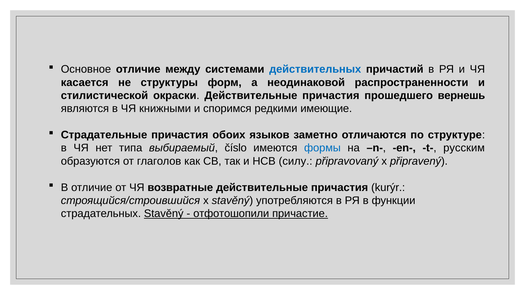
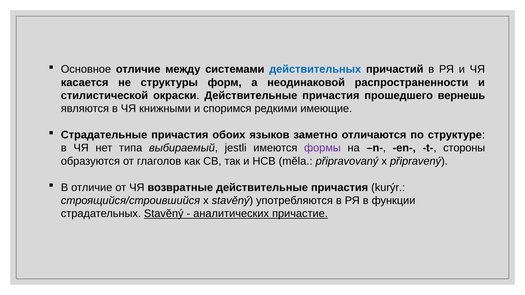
číslo: číslo -> jestli
формы colour: blue -> purple
русским: русским -> стороны
силу: силу -> měla
отфотошопили: отфотошопили -> аналитических
